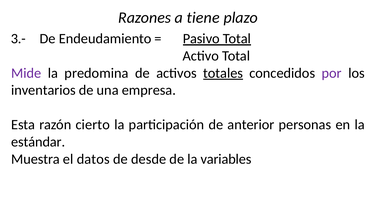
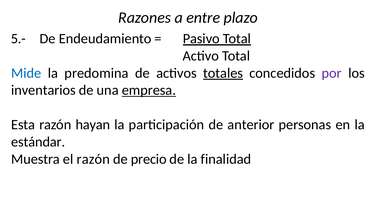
tiene: tiene -> entre
3.-: 3.- -> 5.-
Mide colour: purple -> blue
empresa underline: none -> present
cierto: cierto -> hayan
el datos: datos -> razón
desde: desde -> precio
variables: variables -> finalidad
